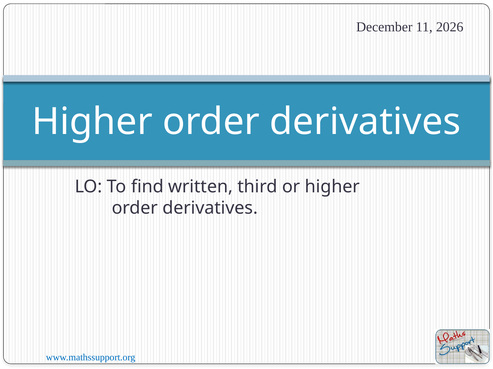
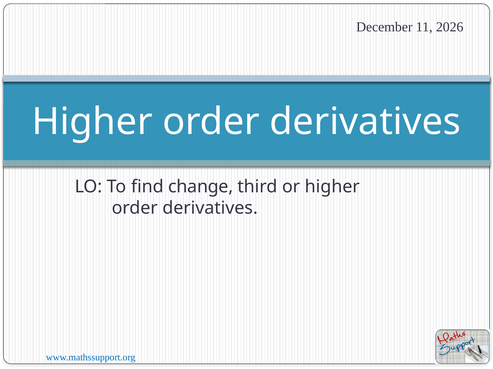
written: written -> change
